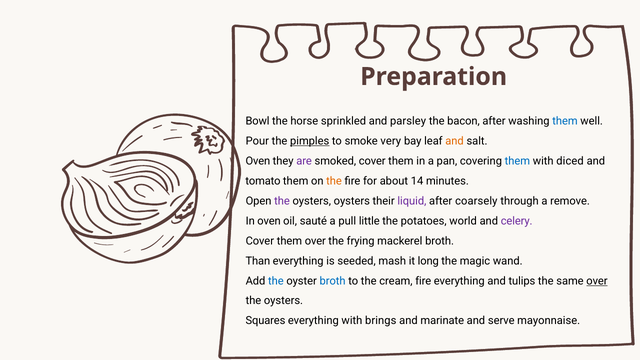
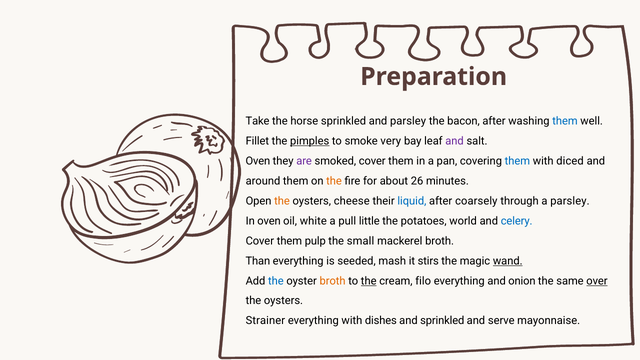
Bowl: Bowl -> Take
Pour: Pour -> Fillet
and at (455, 141) colour: orange -> purple
tomato: tomato -> around
14: 14 -> 26
the at (282, 201) colour: purple -> orange
oysters oysters: oysters -> cheese
liquid colour: purple -> blue
a remove: remove -> parsley
sauté: sauté -> white
celery colour: purple -> blue
them over: over -> pulp
frying: frying -> small
long: long -> stirs
wand underline: none -> present
broth at (333, 281) colour: blue -> orange
the at (369, 281) underline: none -> present
cream fire: fire -> filo
tulips: tulips -> onion
Squares: Squares -> Strainer
brings: brings -> dishes
and marinate: marinate -> sprinkled
